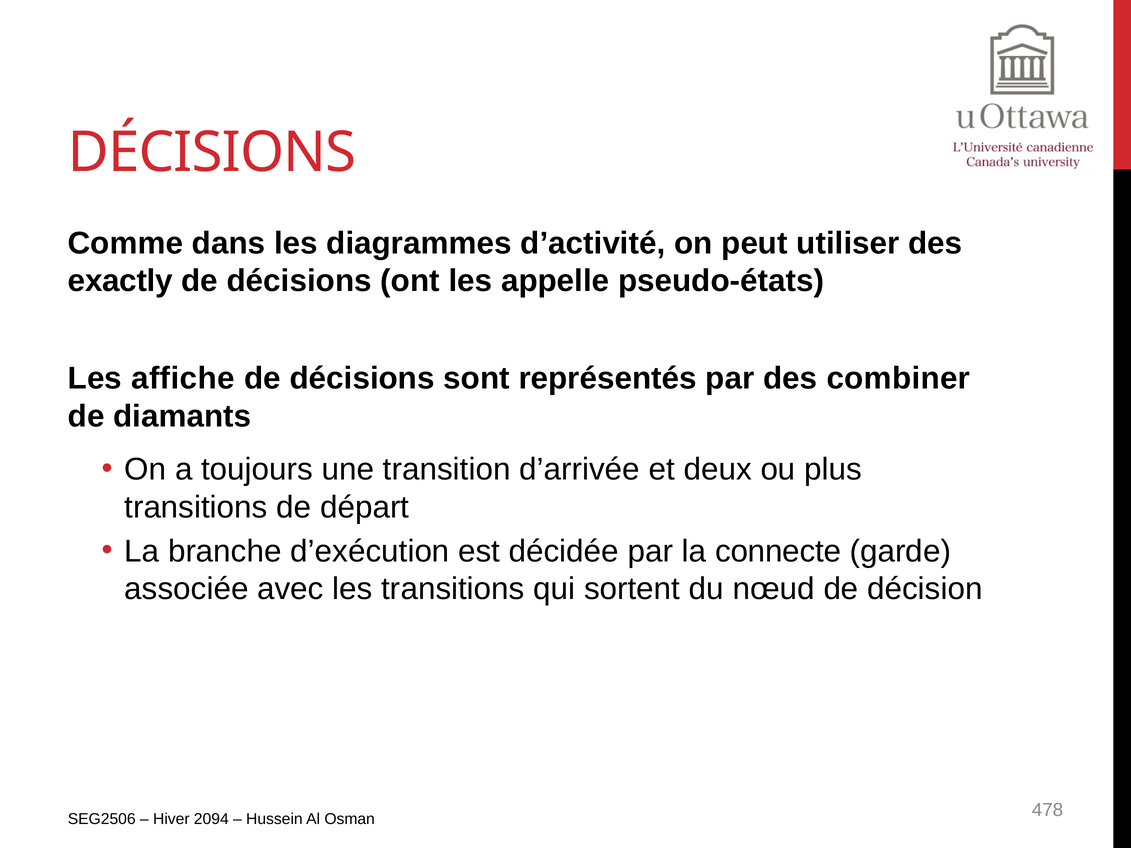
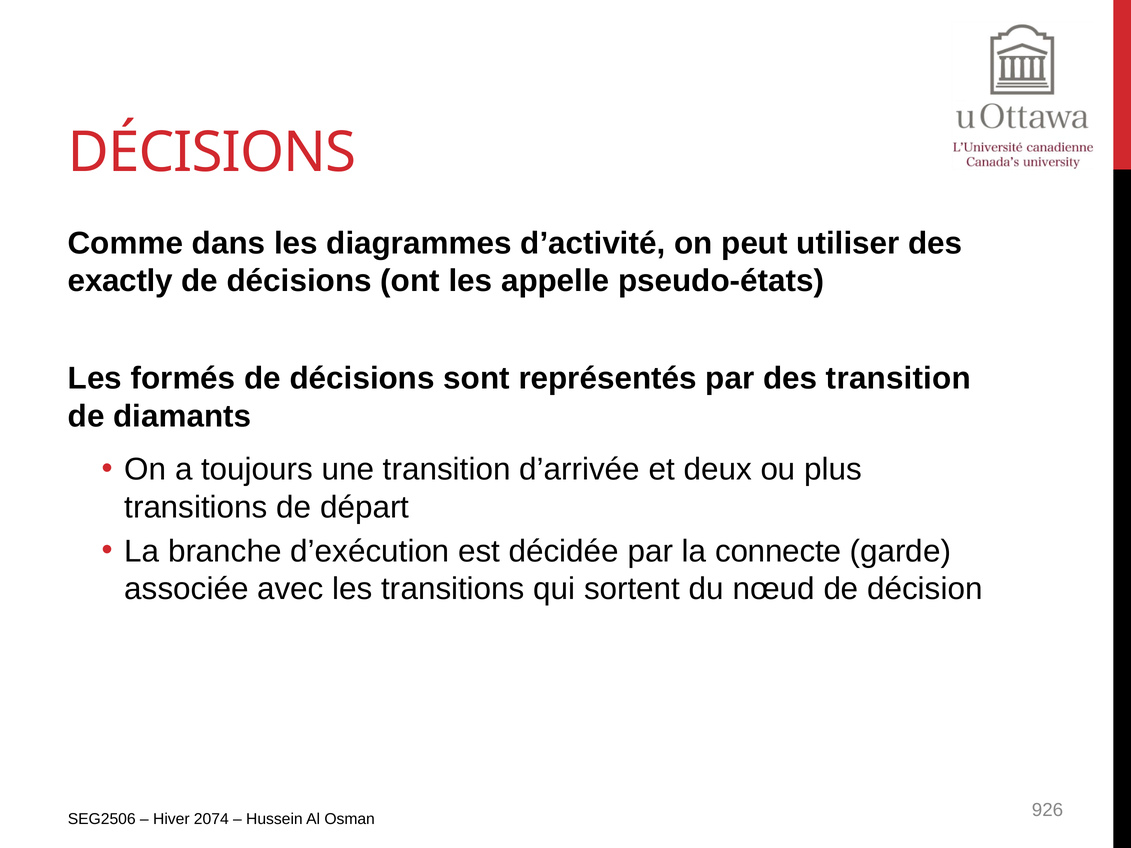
affiche: affiche -> formés
des combiner: combiner -> transition
2094: 2094 -> 2074
478: 478 -> 926
